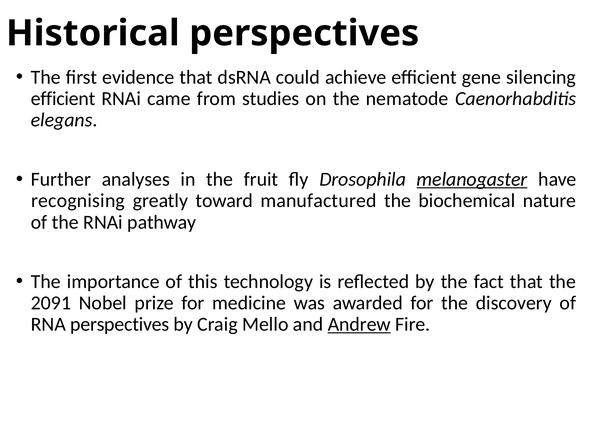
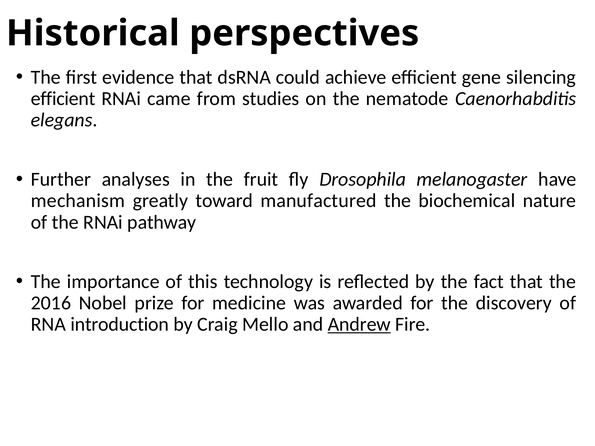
melanogaster underline: present -> none
recognising: recognising -> mechanism
2091: 2091 -> 2016
RNA perspectives: perspectives -> introduction
